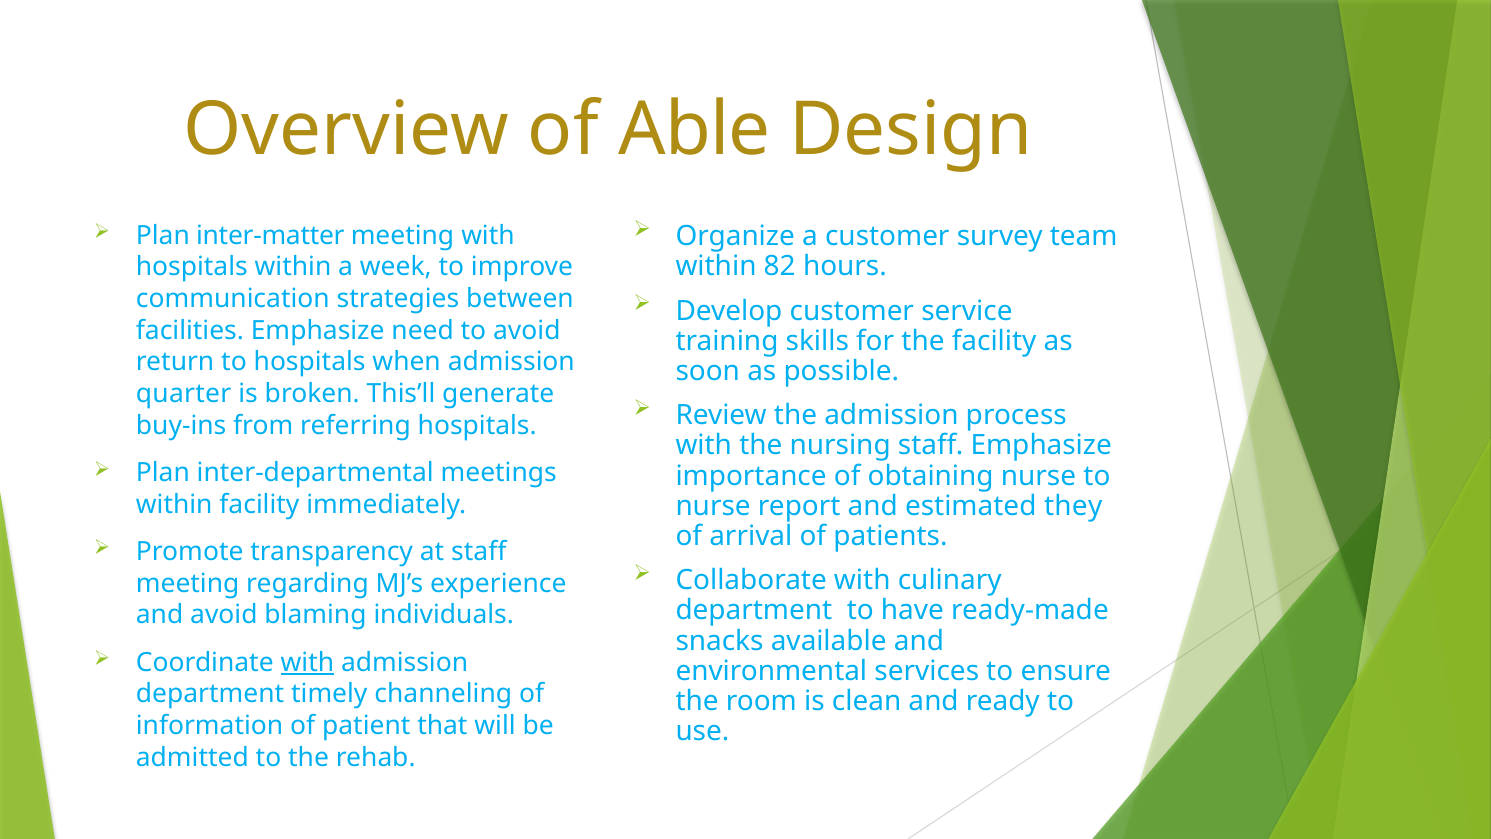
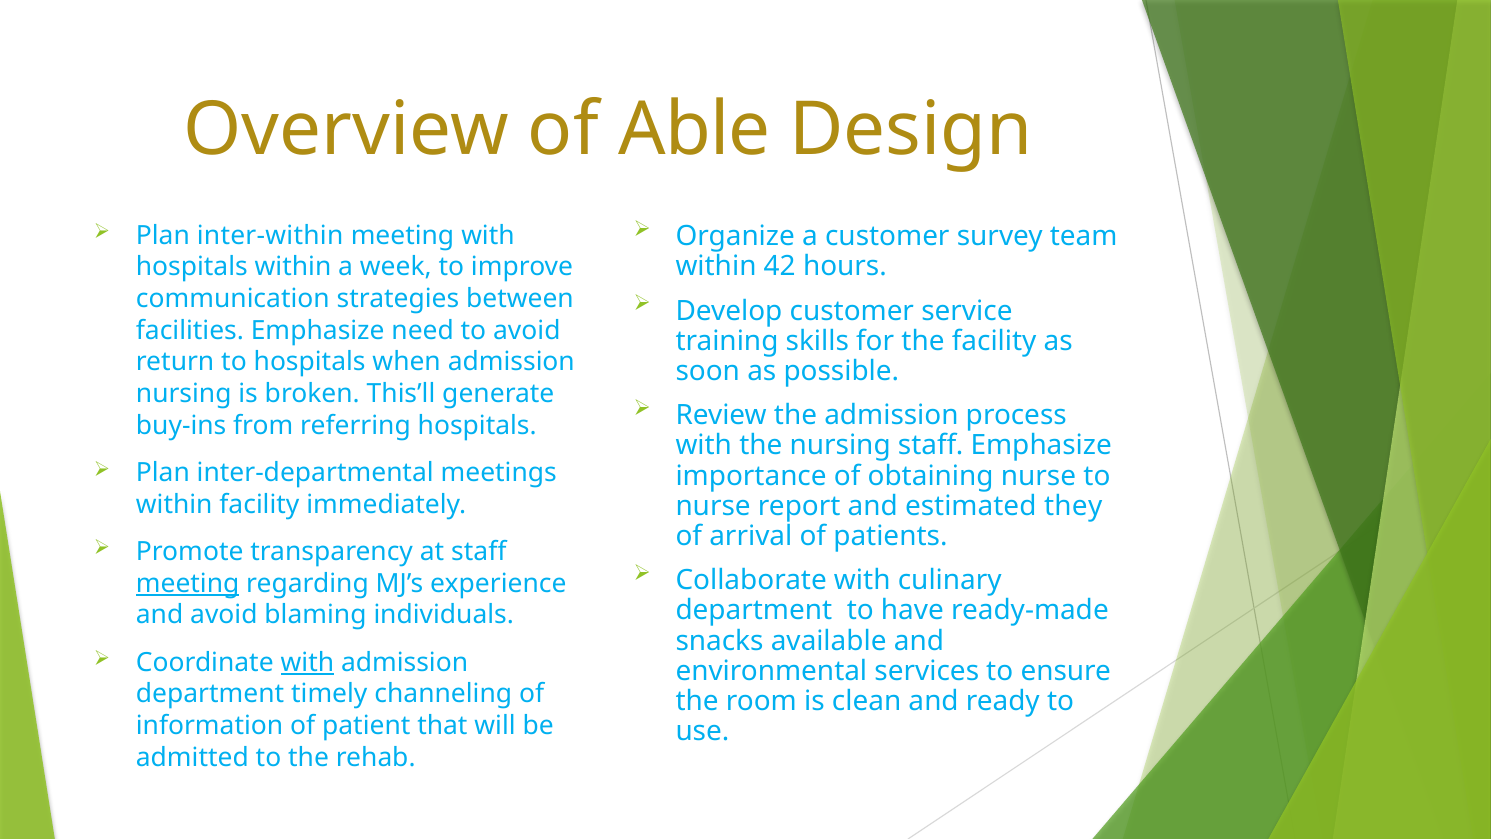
inter-matter: inter-matter -> inter-within
82: 82 -> 42
quarter at (184, 394): quarter -> nursing
meeting at (188, 583) underline: none -> present
